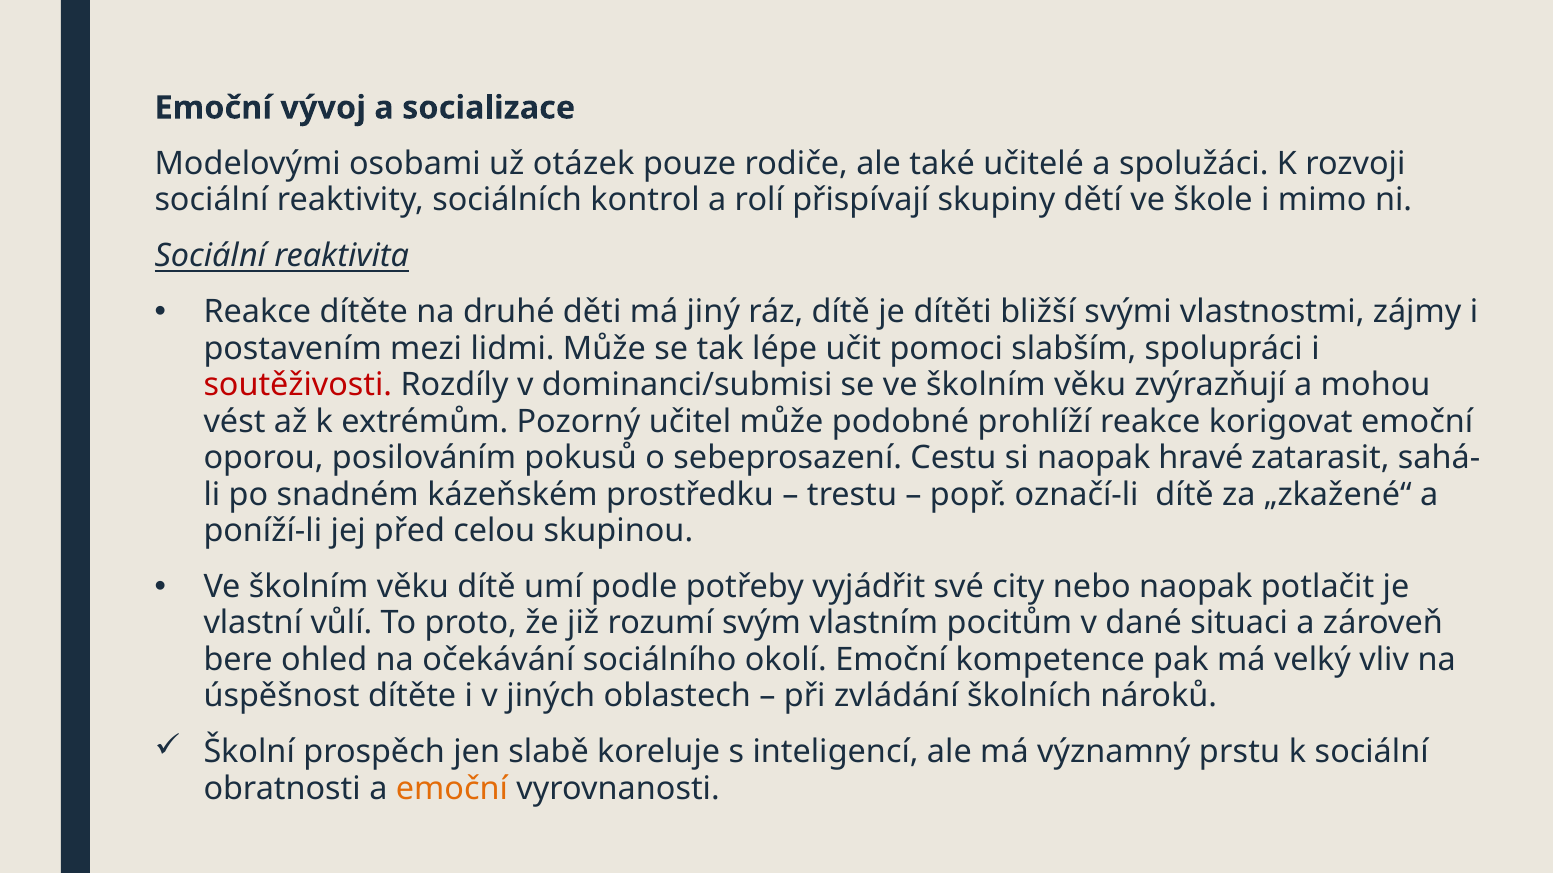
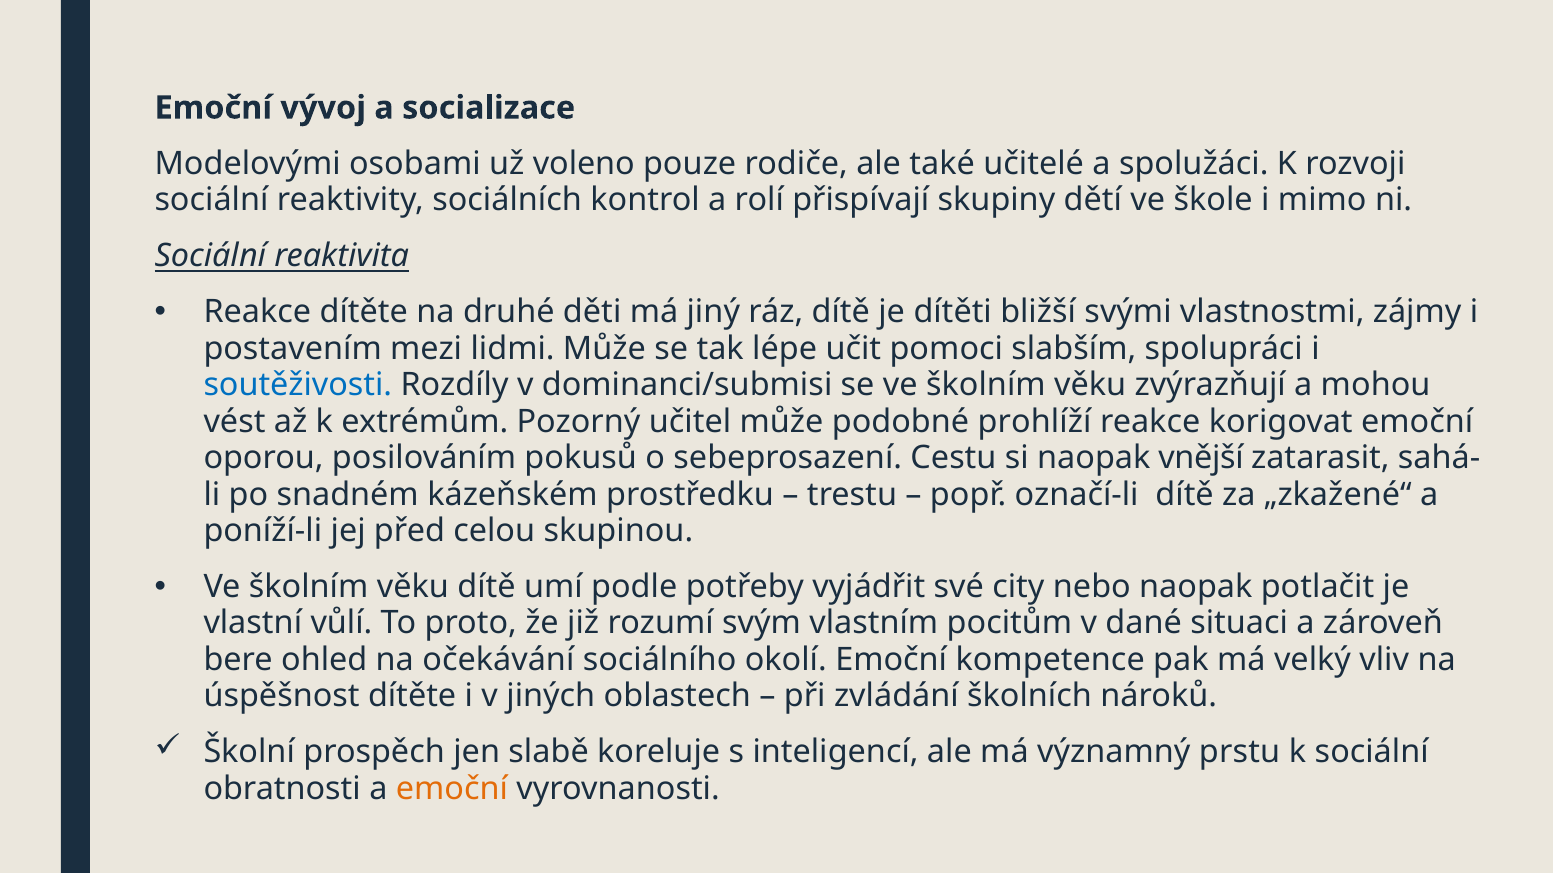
otázek: otázek -> voleno
soutěživosti colour: red -> blue
hravé: hravé -> vnější
